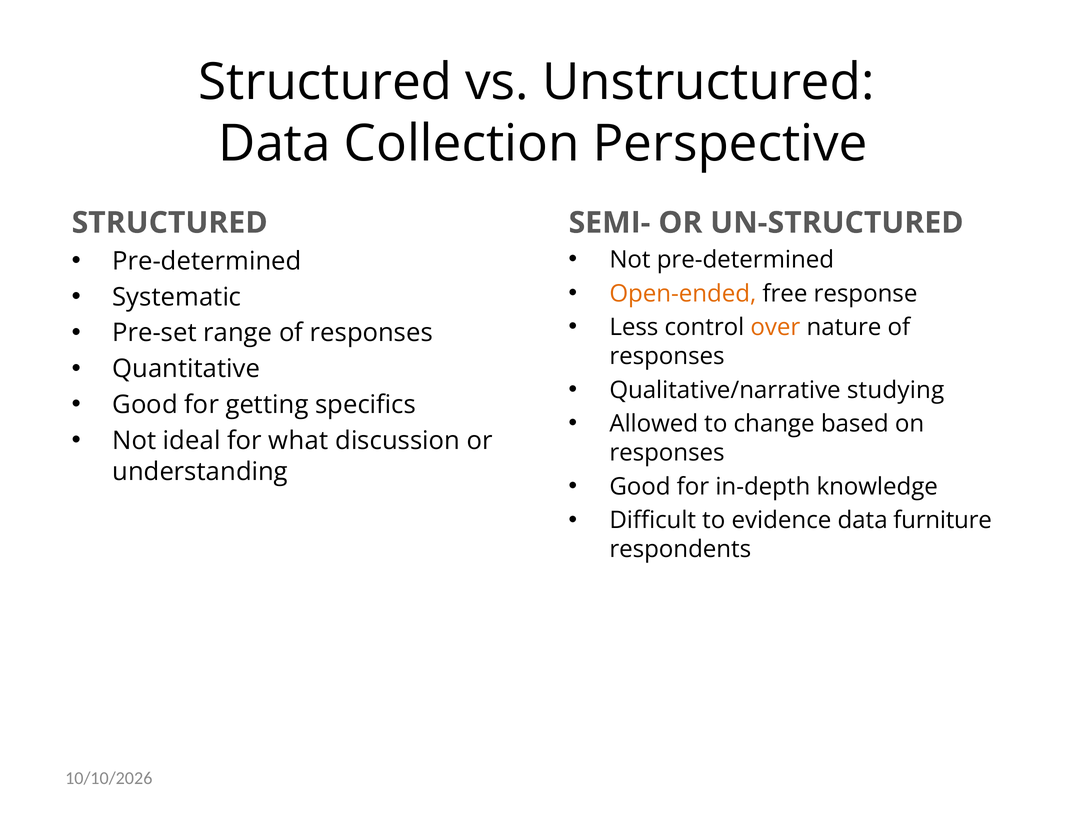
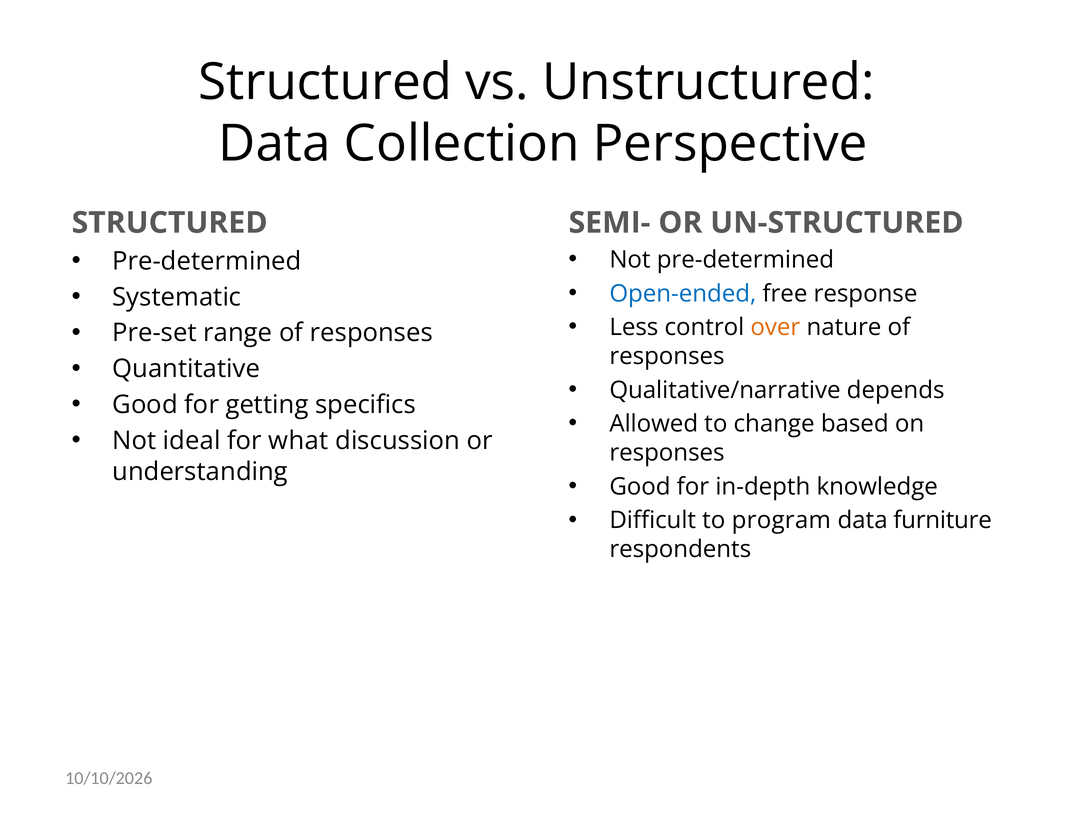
Open-ended colour: orange -> blue
studying: studying -> depends
evidence: evidence -> program
